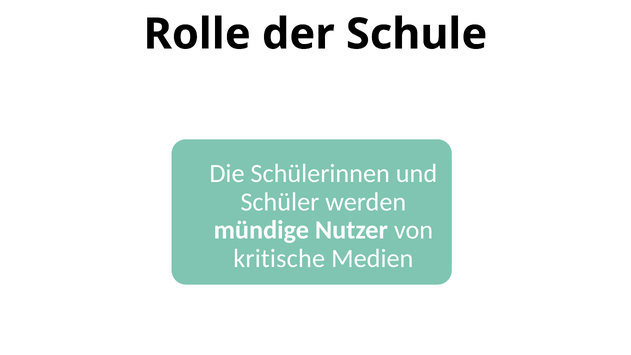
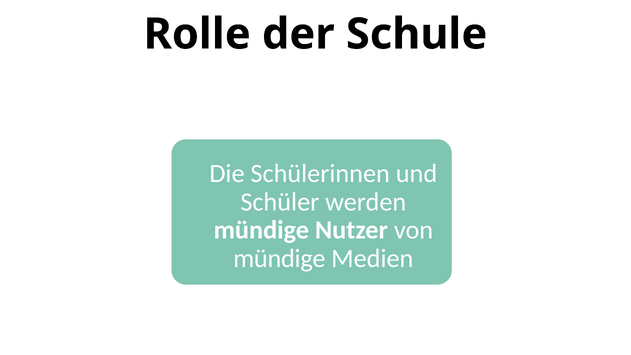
kritische at (279, 259): kritische -> mündige
